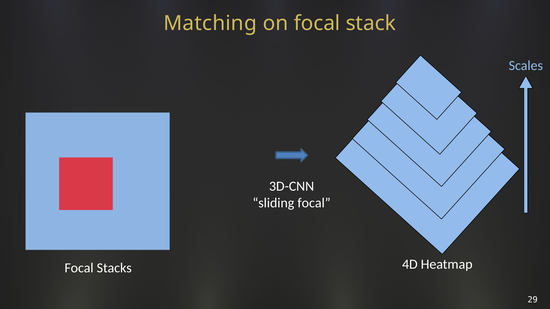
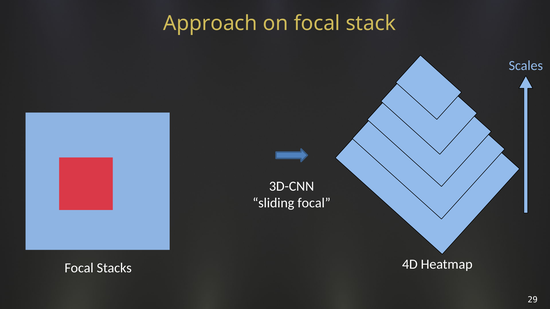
Matching: Matching -> Approach
